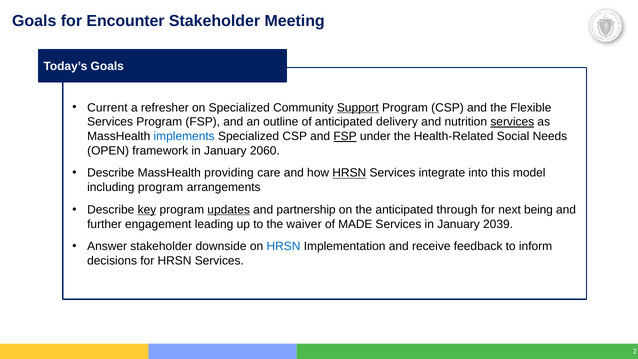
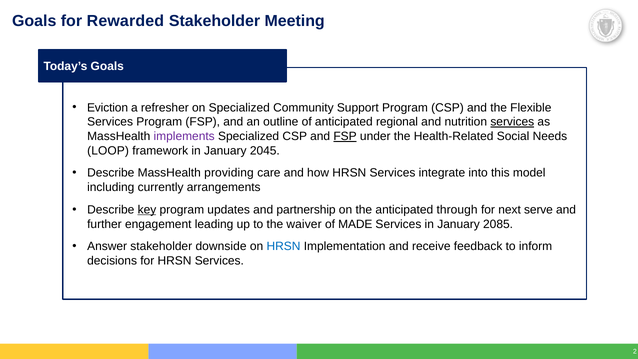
Encounter: Encounter -> Rewarded
Current: Current -> Eviction
Support underline: present -> none
delivery: delivery -> regional
implements colour: blue -> purple
OPEN: OPEN -> LOOP
2060: 2060 -> 2045
HRSN at (349, 173) underline: present -> none
including program: program -> currently
updates underline: present -> none
being: being -> serve
2039: 2039 -> 2085
